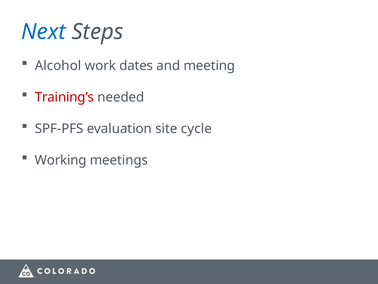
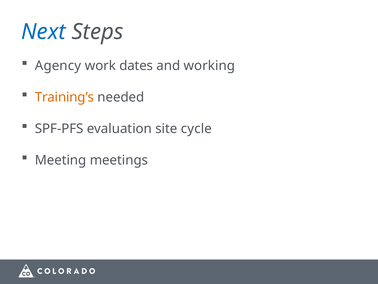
Alcohol: Alcohol -> Agency
meeting: meeting -> working
Training’s colour: red -> orange
Working: Working -> Meeting
